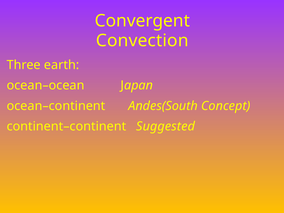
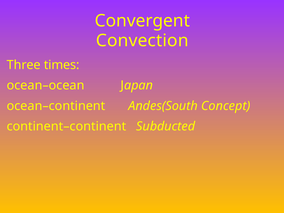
earth: earth -> times
Suggested: Suggested -> Subducted
